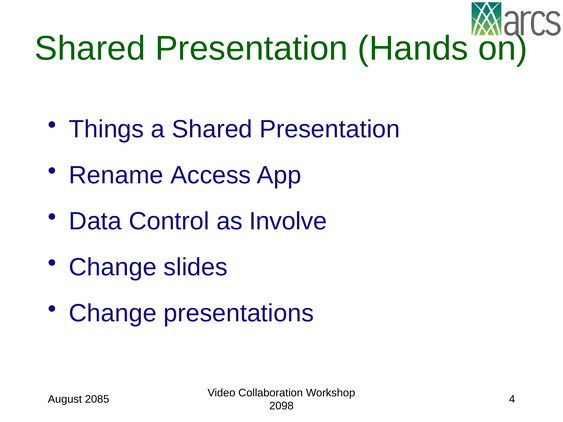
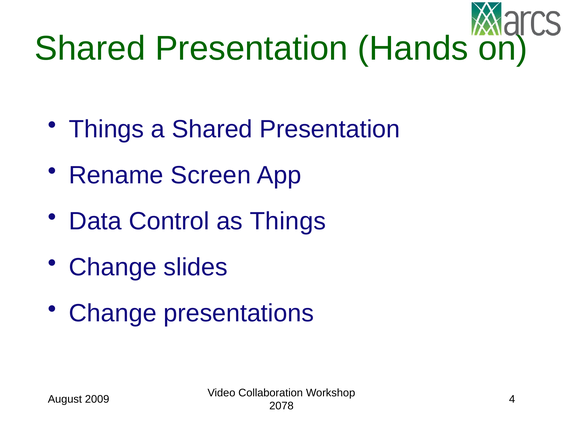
Access: Access -> Screen
as Involve: Involve -> Things
2085: 2085 -> 2009
2098: 2098 -> 2078
